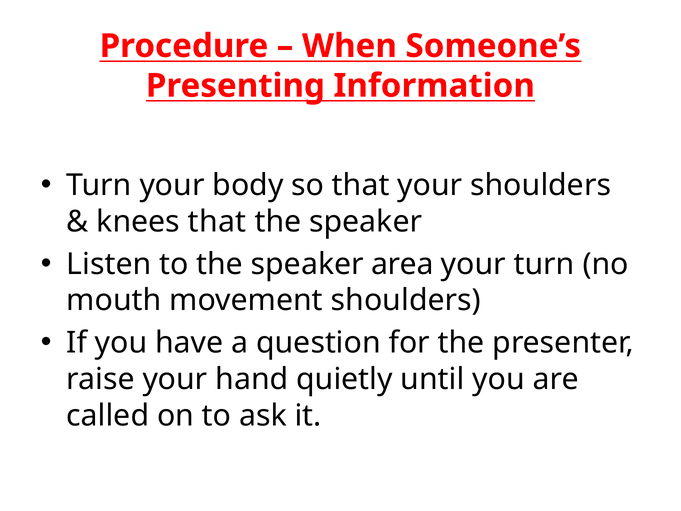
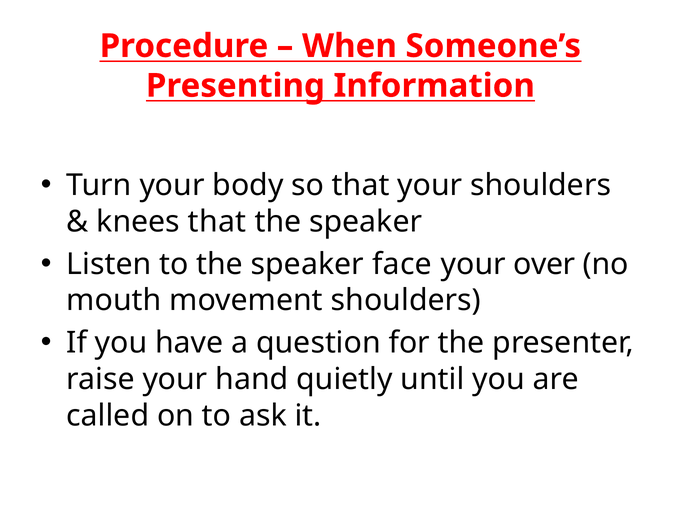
area: area -> face
your turn: turn -> over
